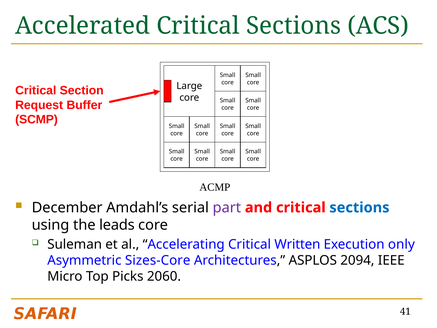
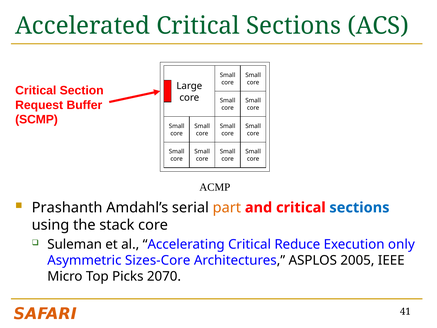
December: December -> Prashanth
part colour: purple -> orange
leads: leads -> stack
Written: Written -> Reduce
2094: 2094 -> 2005
2060: 2060 -> 2070
